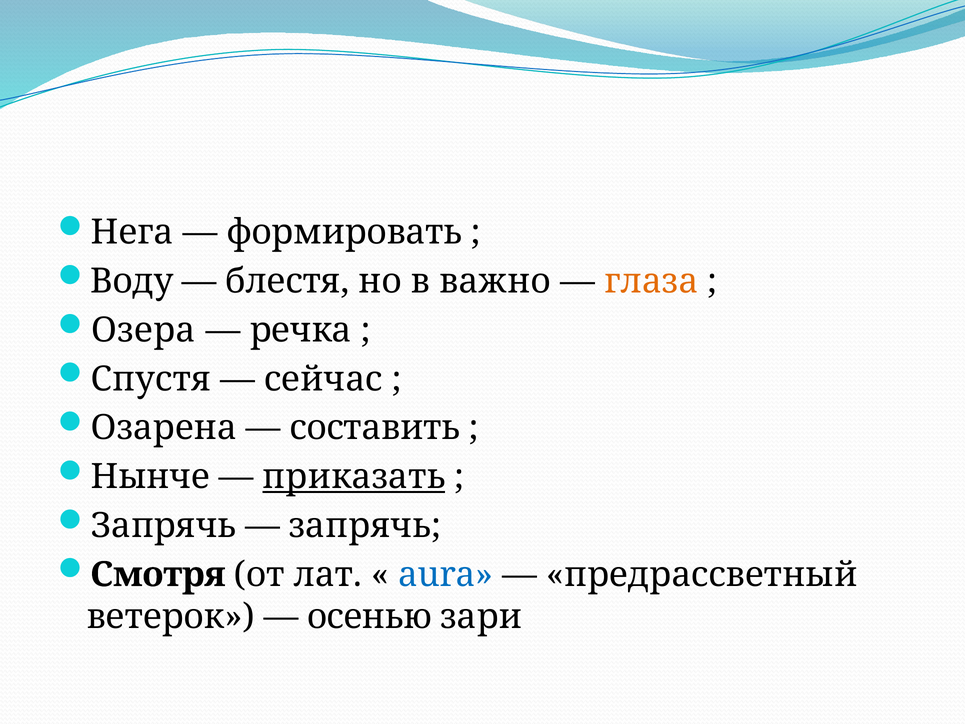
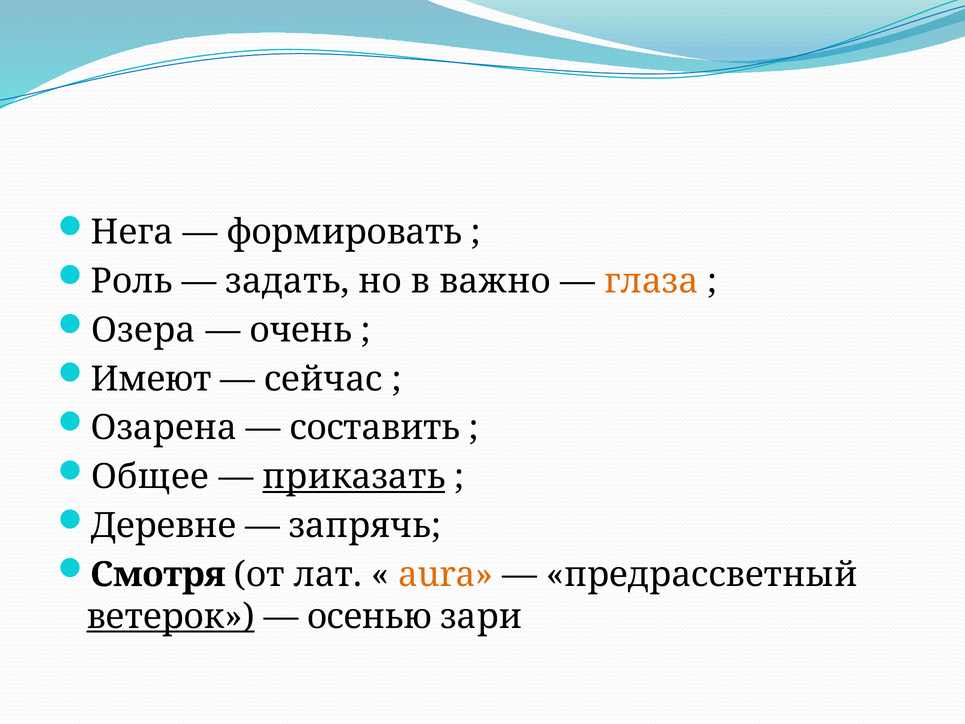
Воду: Воду -> Роль
блестя: блестя -> задать
речка: речка -> очень
Спустя: Спустя -> Имеют
Нынче: Нынче -> Общее
Запрячь at (164, 526): Запрячь -> Деревне
aura colour: blue -> orange
ветерок underline: none -> present
